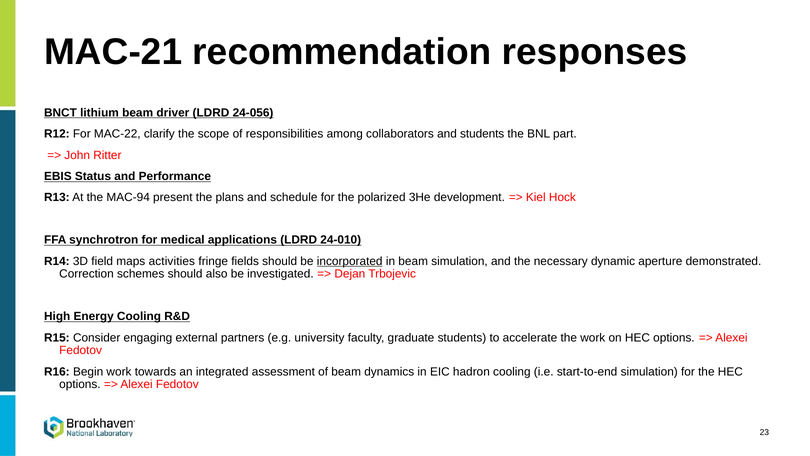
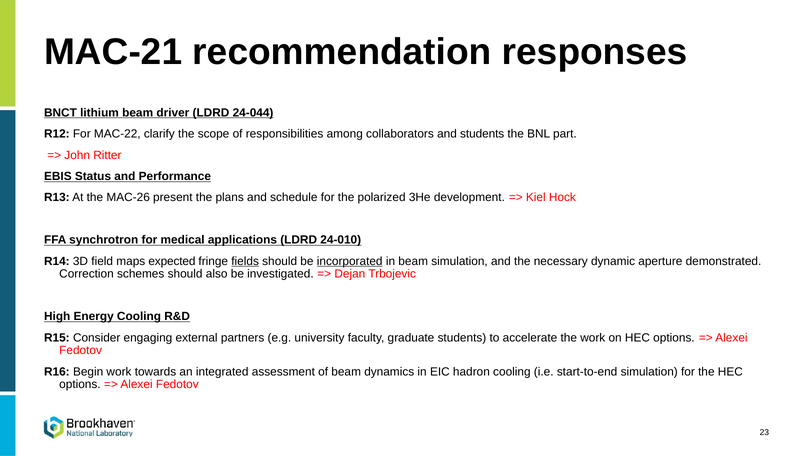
24-056: 24-056 -> 24-044
MAC-94: MAC-94 -> MAC-26
activities: activities -> expected
fields underline: none -> present
